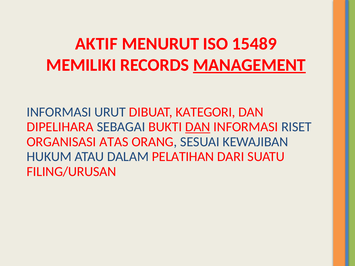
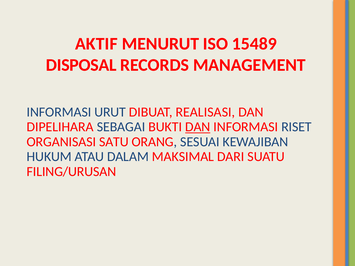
MEMILIKI: MEMILIKI -> DISPOSAL
MANAGEMENT underline: present -> none
KATEGORI: KATEGORI -> REALISASI
ATAS: ATAS -> SATU
PELATIHAN: PELATIHAN -> MAKSIMAL
